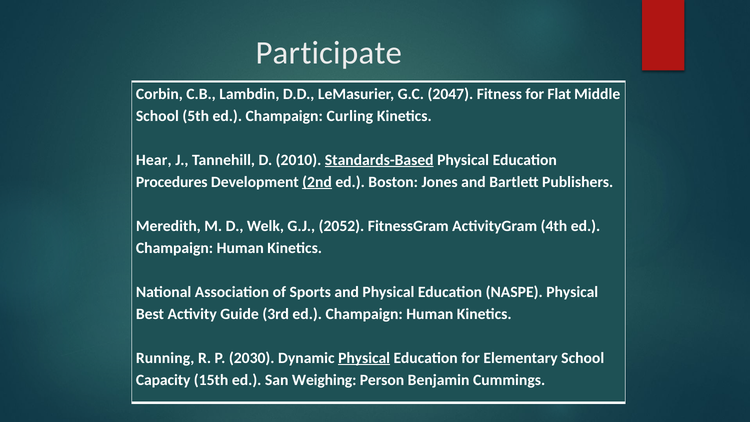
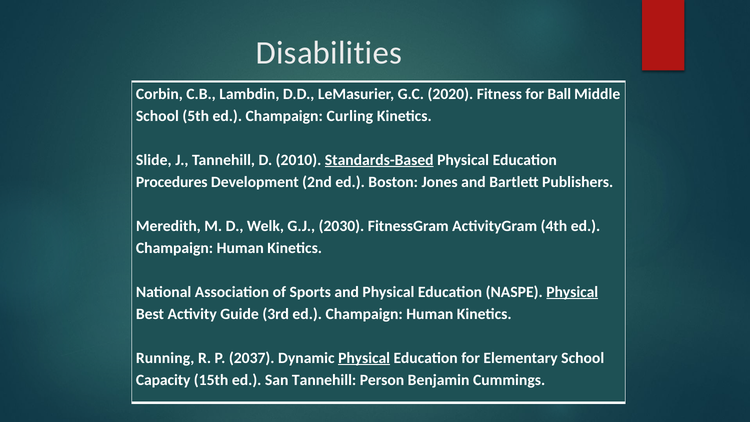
Participate: Participate -> Disabilities
2047: 2047 -> 2020
Flat: Flat -> Ball
Hear: Hear -> Slide
2nd underline: present -> none
2052: 2052 -> 2030
Physical at (572, 292) underline: none -> present
2030: 2030 -> 2037
San Weighing: Weighing -> Tannehill
